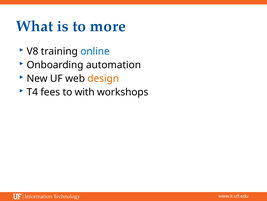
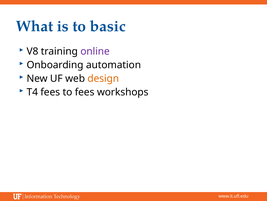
more: more -> basic
online colour: blue -> purple
to with: with -> fees
